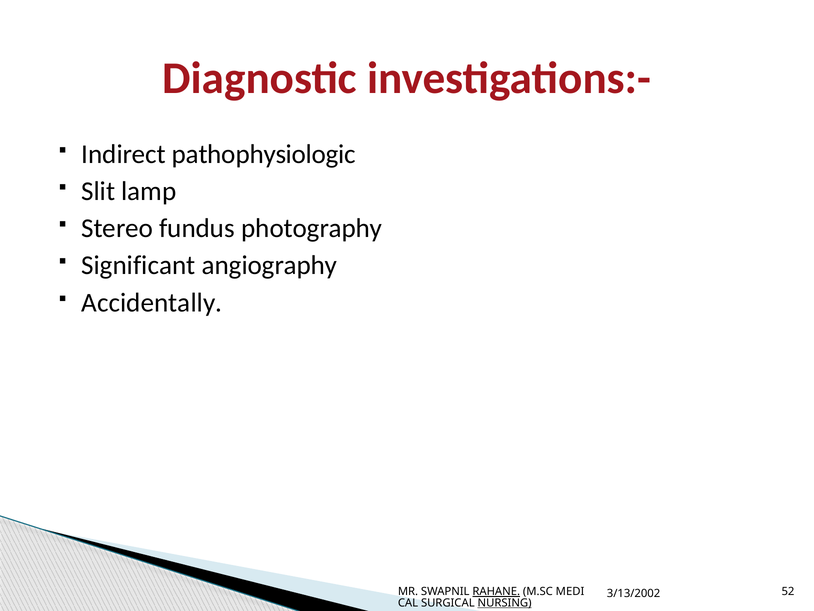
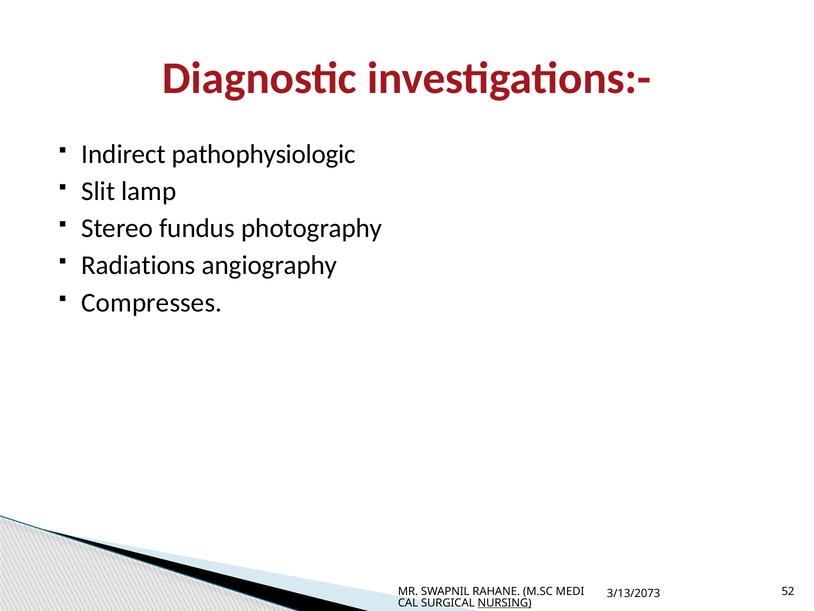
Significant: Significant -> Radiations
Accidentally: Accidentally -> Compresses
RAHANE underline: present -> none
3/13/2002: 3/13/2002 -> 3/13/2073
